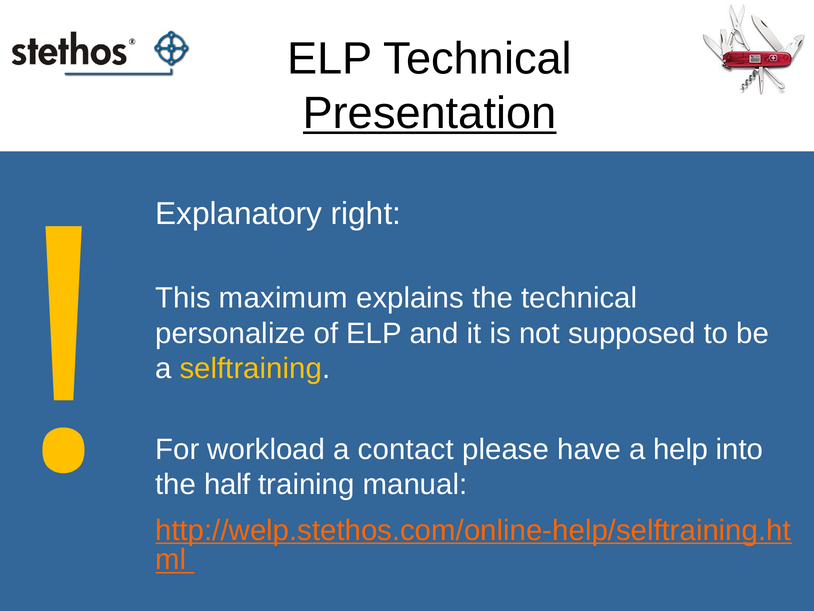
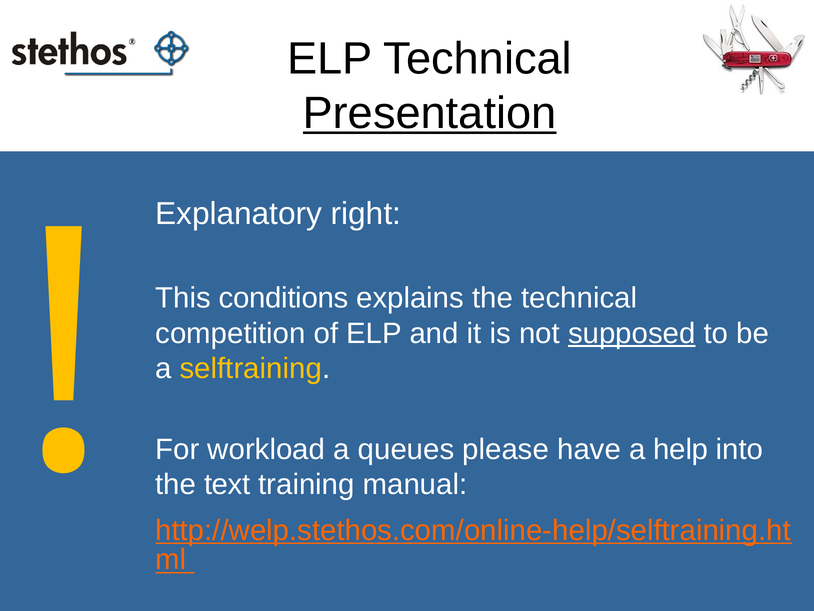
maximum: maximum -> conditions
personalize: personalize -> competition
supposed underline: none -> present
contact: contact -> queues
half: half -> text
